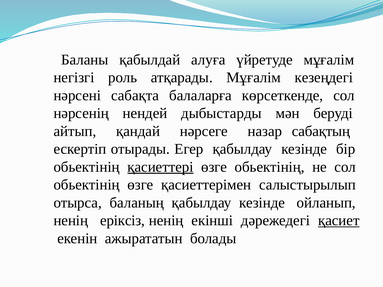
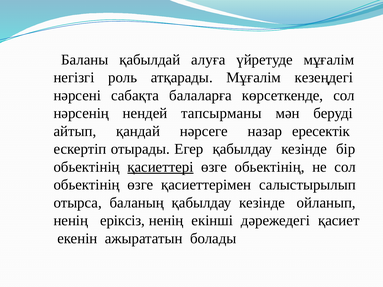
дыбыстарды: дыбыстарды -> тапсырманы
сабақтың: сабақтың -> ересектік
қасиет underline: present -> none
